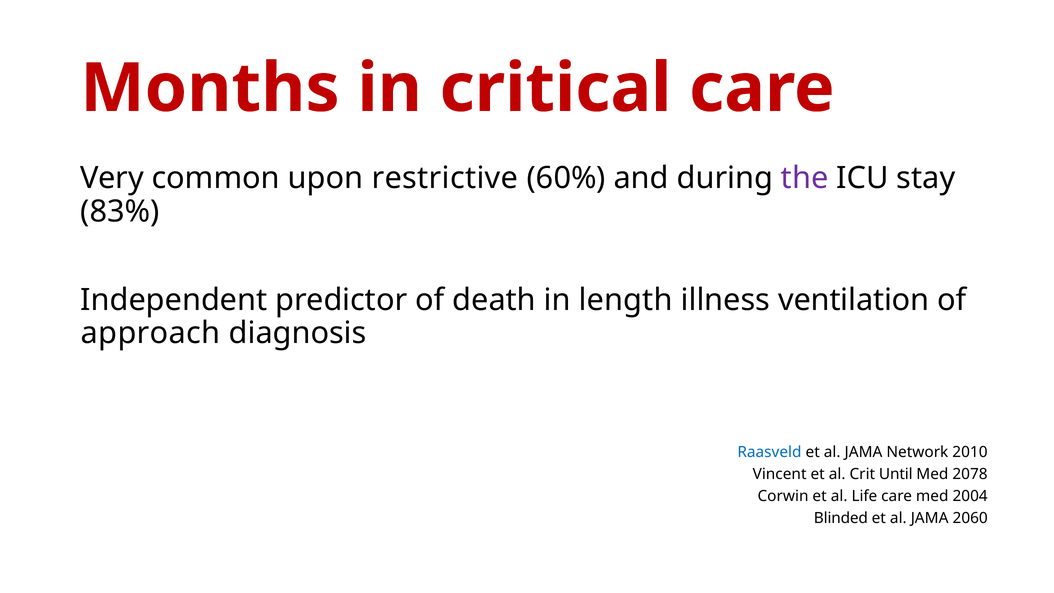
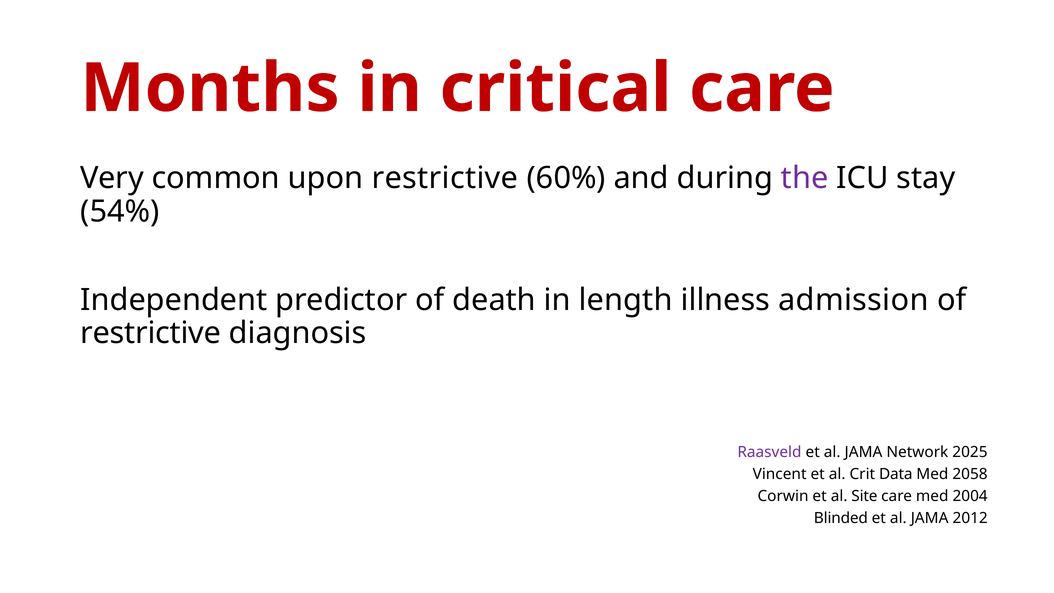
83%: 83% -> 54%
ventilation: ventilation -> admission
approach at (151, 333): approach -> restrictive
Raasveld colour: blue -> purple
2010: 2010 -> 2025
Until: Until -> Data
2078: 2078 -> 2058
Life: Life -> Site
2060: 2060 -> 2012
